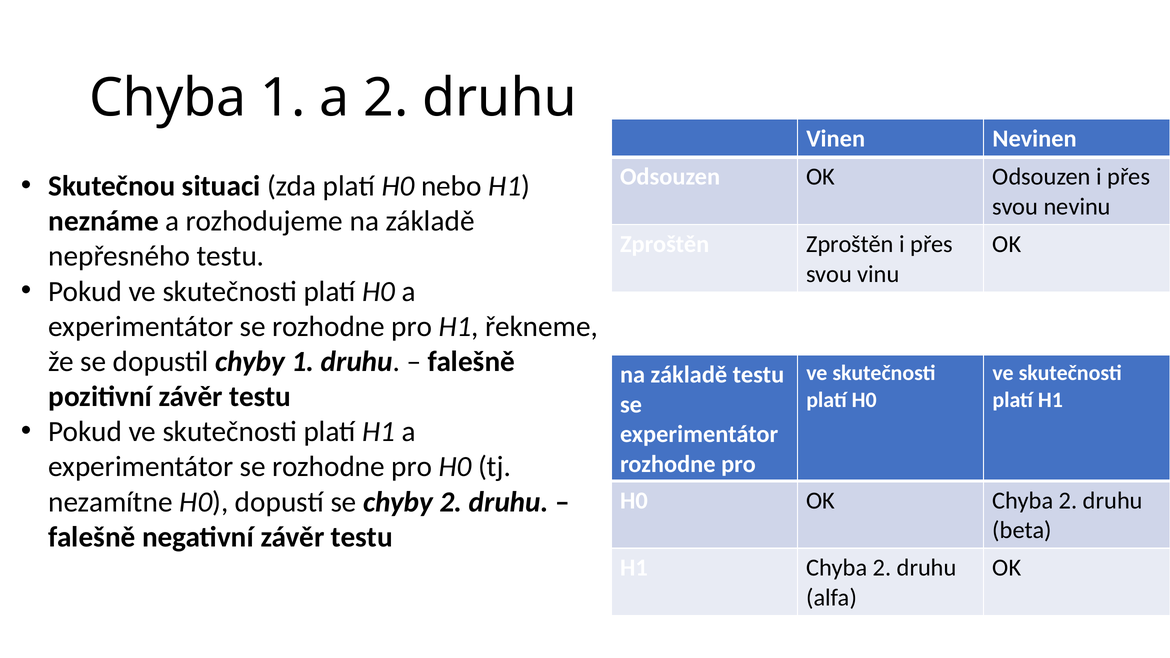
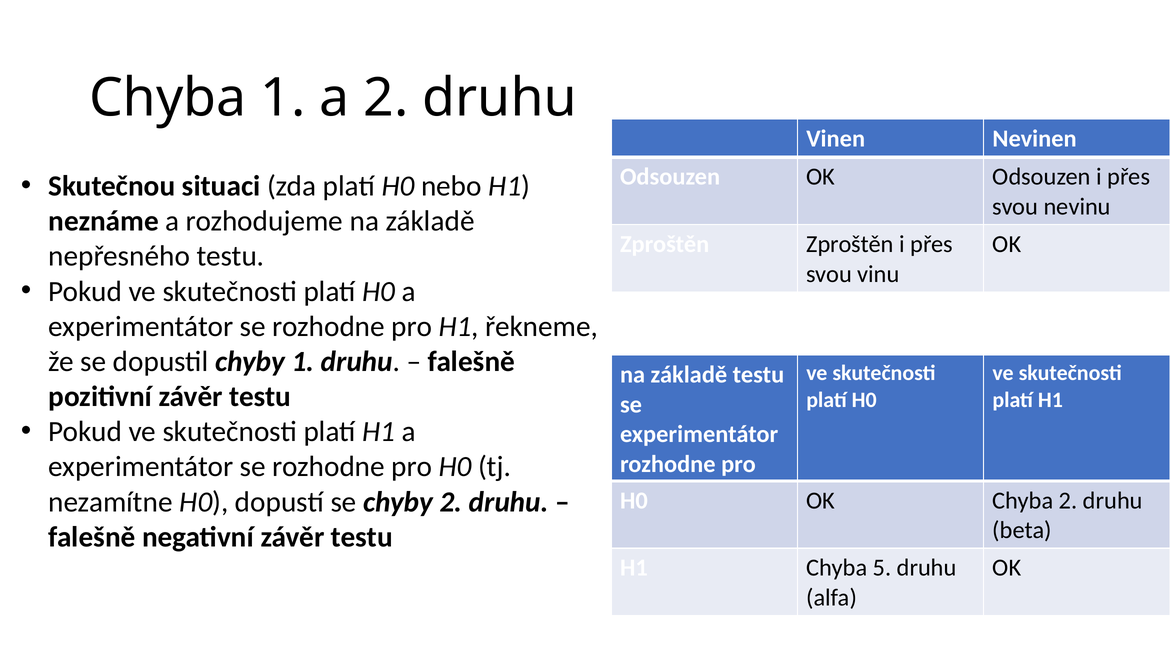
H1 Chyba 2: 2 -> 5
